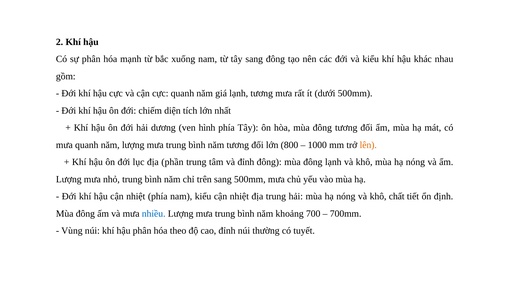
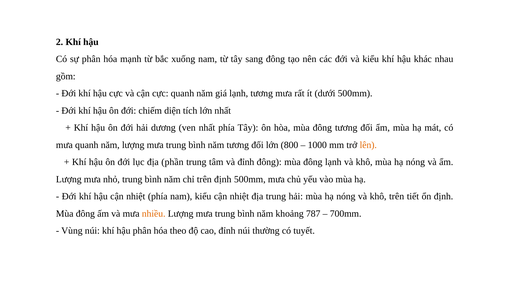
ven hình: hình -> nhất
trên sang: sang -> định
khô chất: chất -> trên
nhiều colour: blue -> orange
700: 700 -> 787
